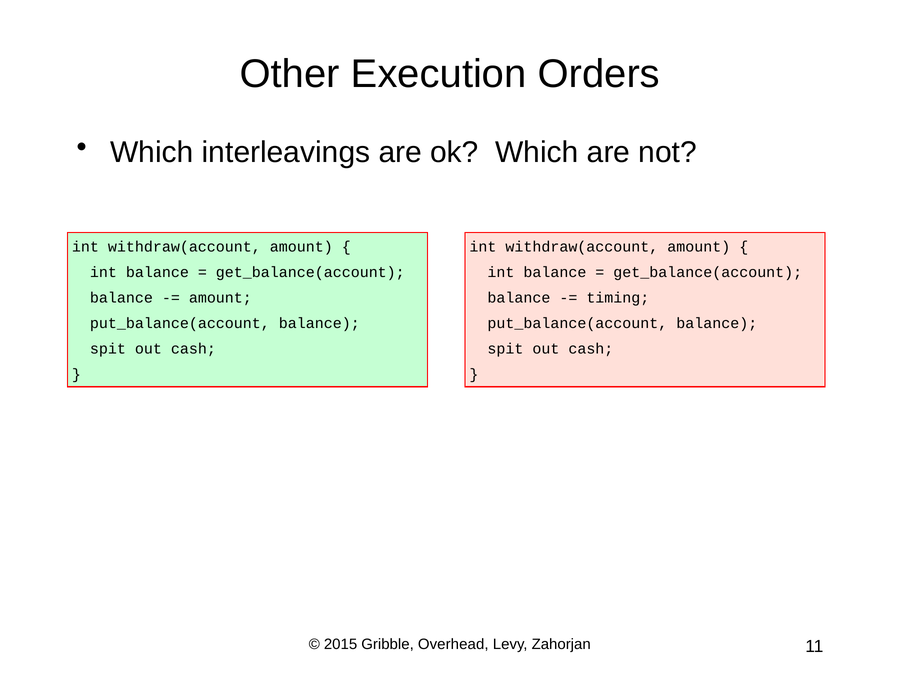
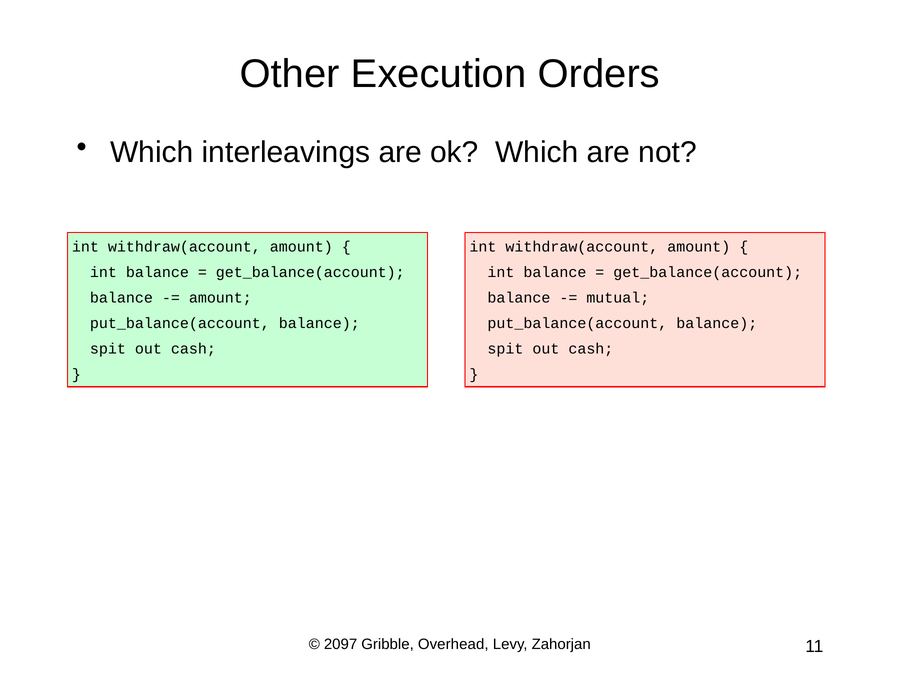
timing: timing -> mutual
2015: 2015 -> 2097
